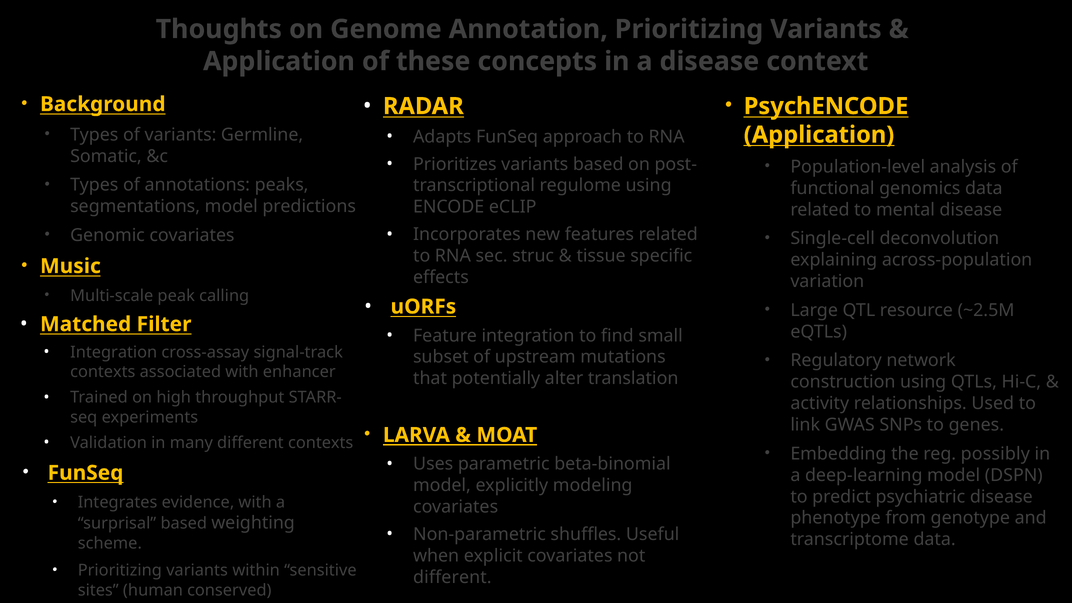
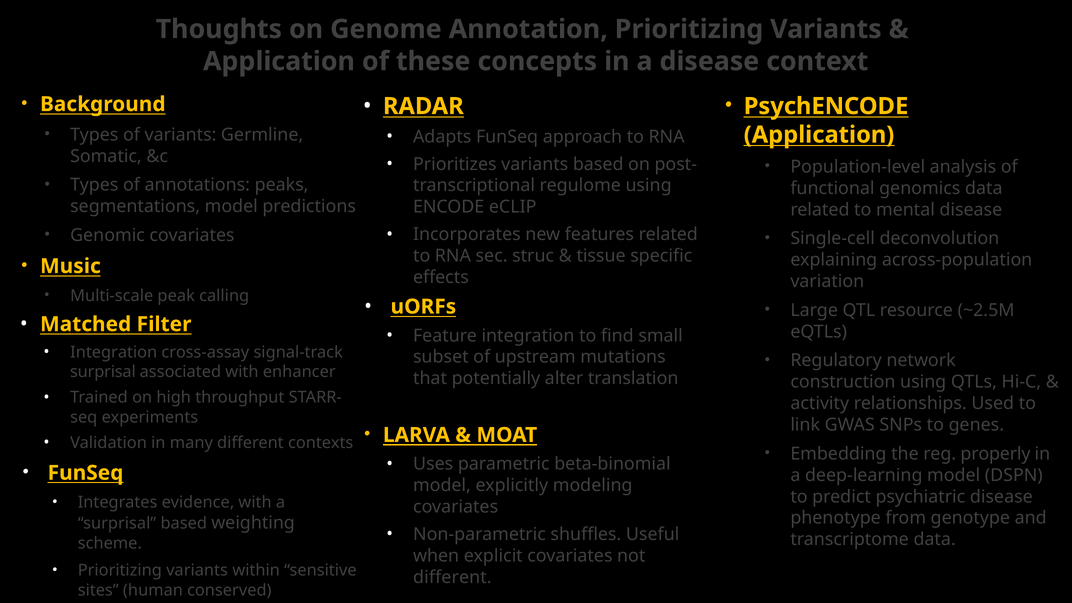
contexts at (103, 372): contexts -> surprisal
possibly: possibly -> properly
